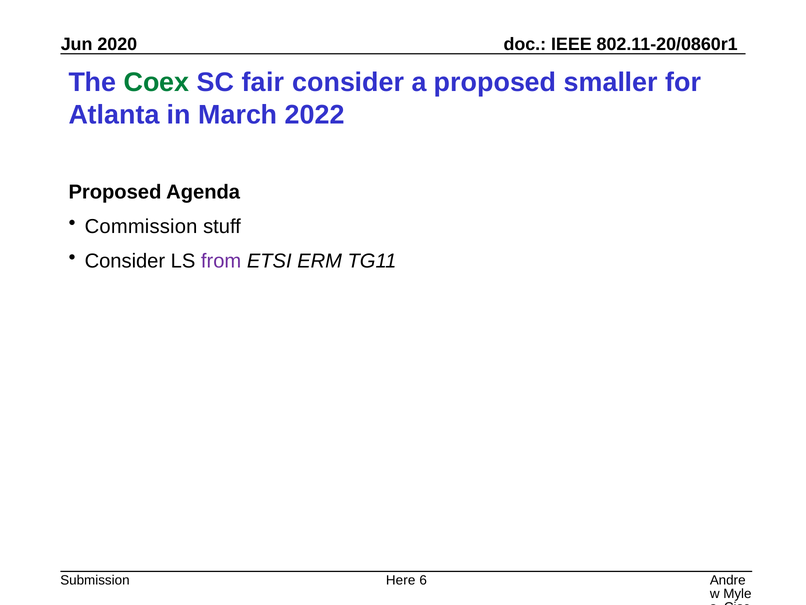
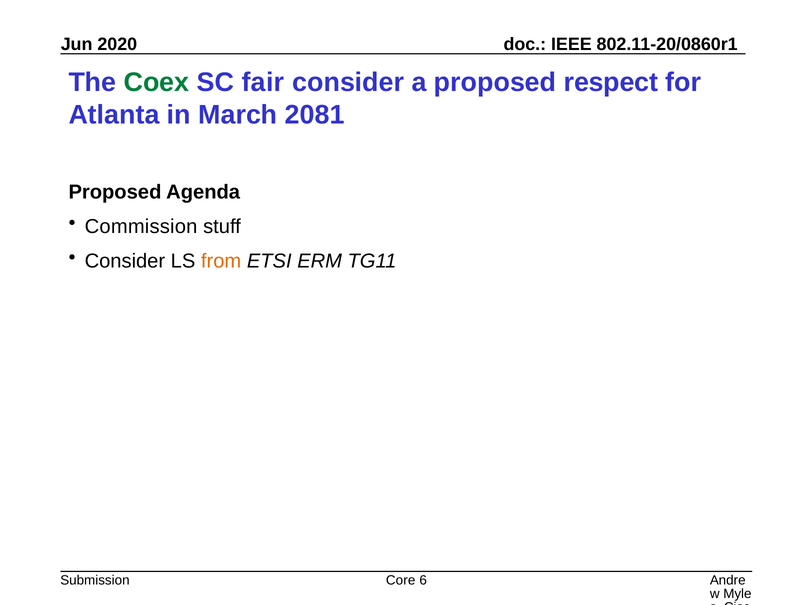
smaller: smaller -> respect
2022: 2022 -> 2081
from colour: purple -> orange
Here: Here -> Core
